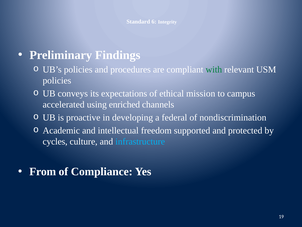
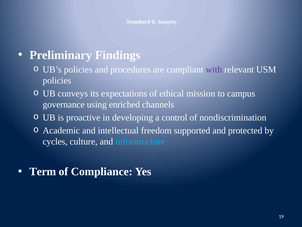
with colour: green -> purple
accelerated: accelerated -> governance
federal: federal -> control
From: From -> Term
